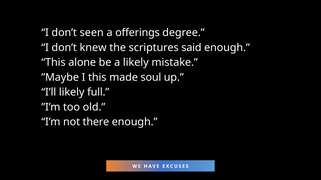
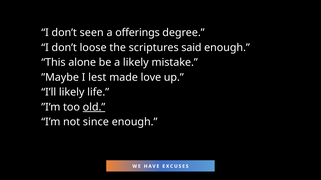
knew: knew -> loose
I this: this -> lest
soul: soul -> love
full: full -> life
old underline: none -> present
there: there -> since
